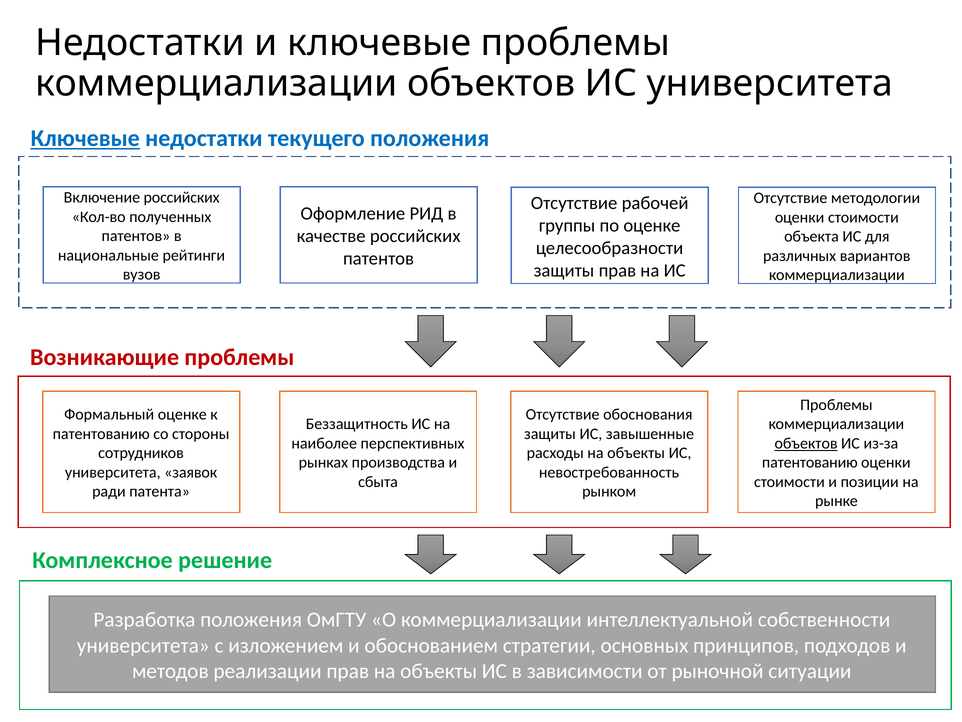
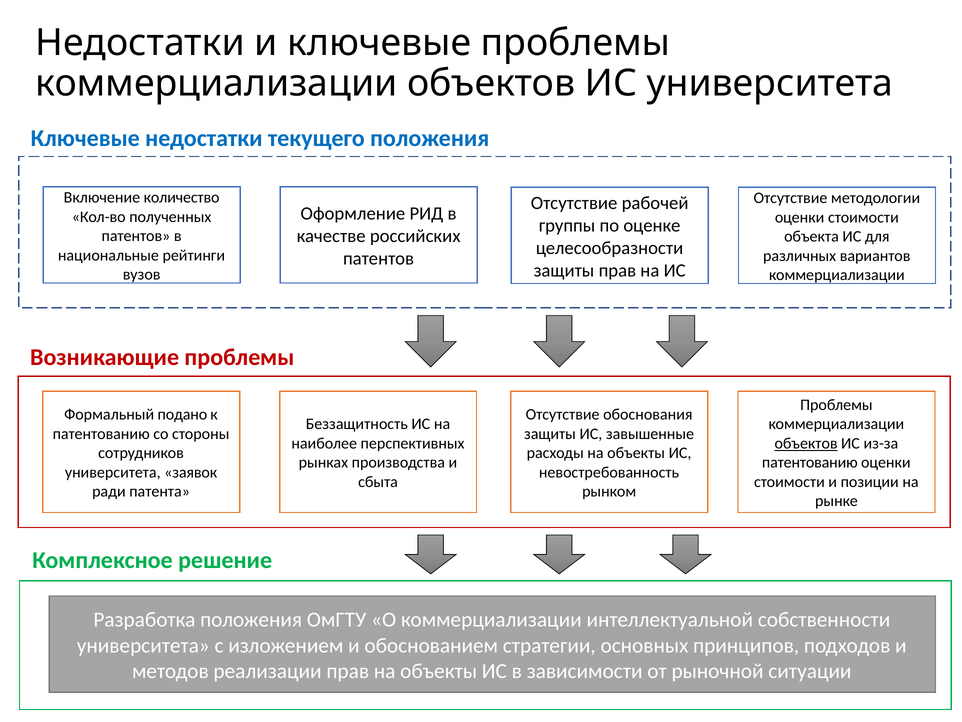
Ключевые at (85, 138) underline: present -> none
Включение российских: российских -> количество
Формальный оценке: оценке -> подано
